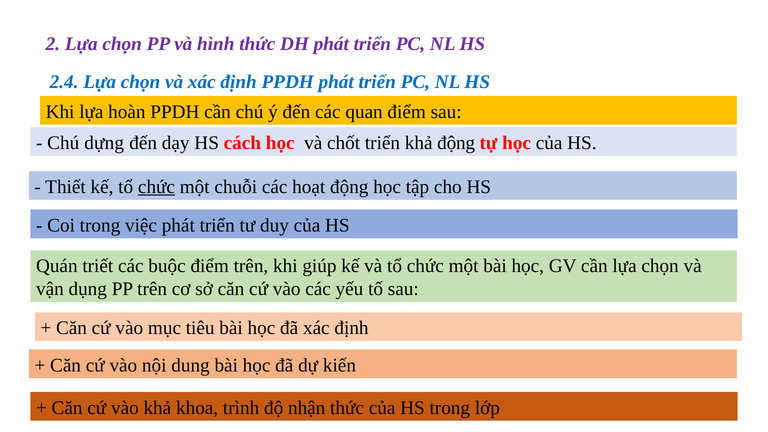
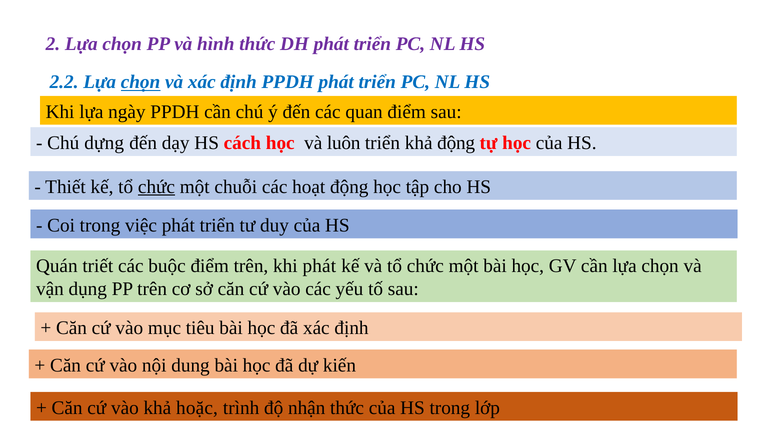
2.4: 2.4 -> 2.2
chọn at (141, 82) underline: none -> present
hoàn: hoàn -> ngày
chốt: chốt -> luôn
khi giúp: giúp -> phát
khoa: khoa -> hoặc
